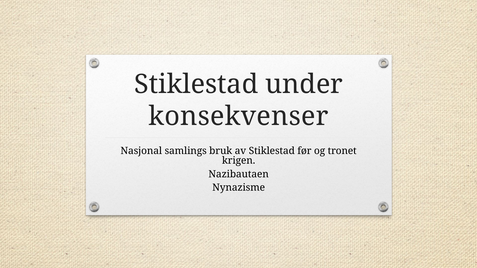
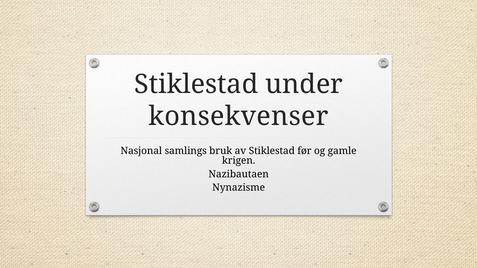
tronet: tronet -> gamle
